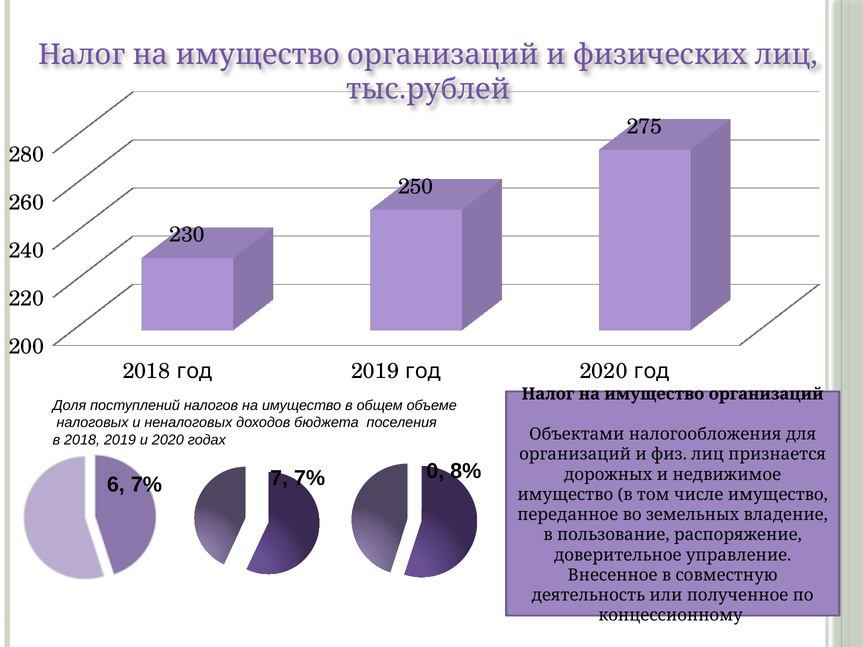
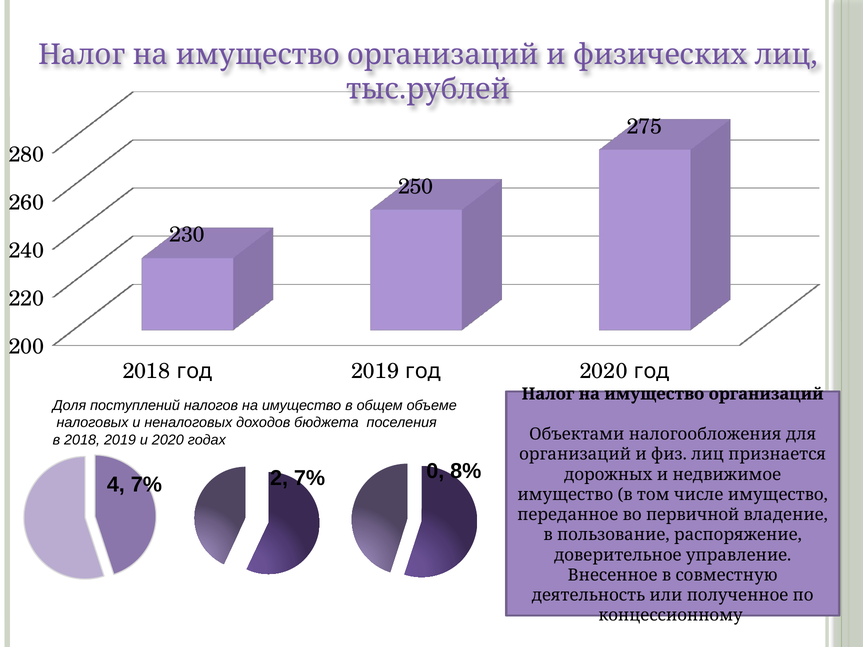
6: 6 -> 4
7: 7 -> 2
земельных: земельных -> первичной
